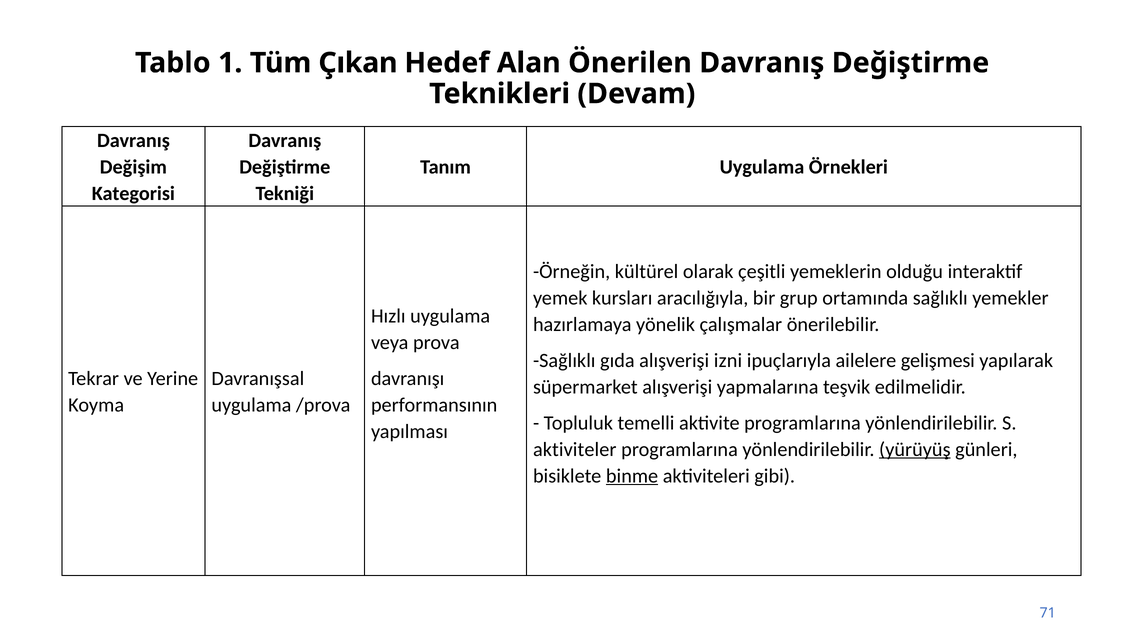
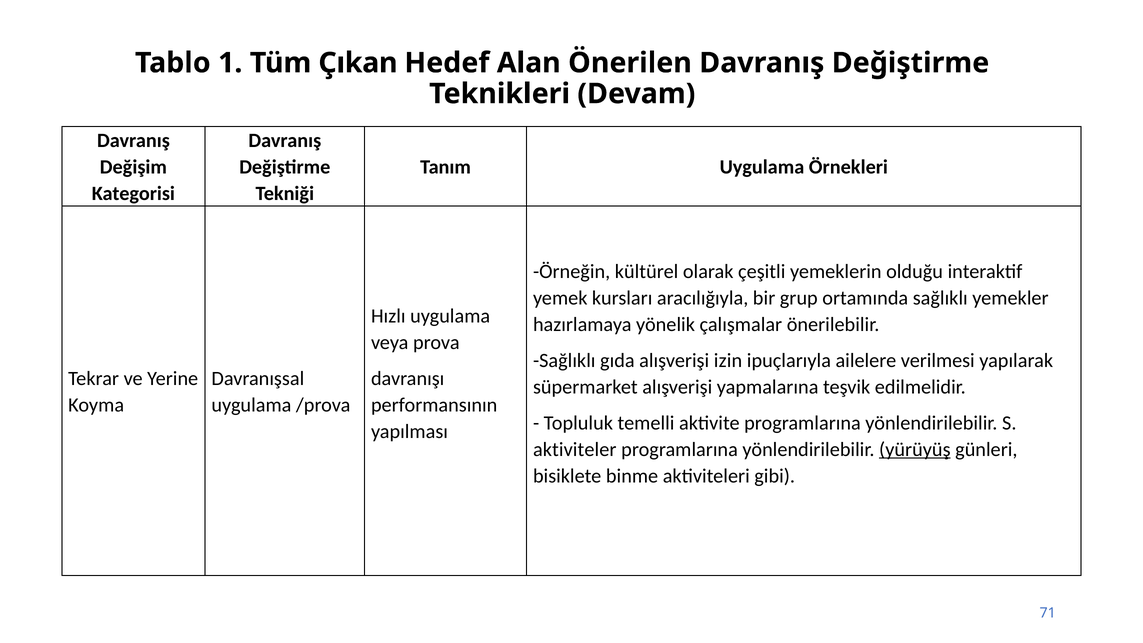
izni: izni -> izin
gelişmesi: gelişmesi -> verilmesi
binme underline: present -> none
